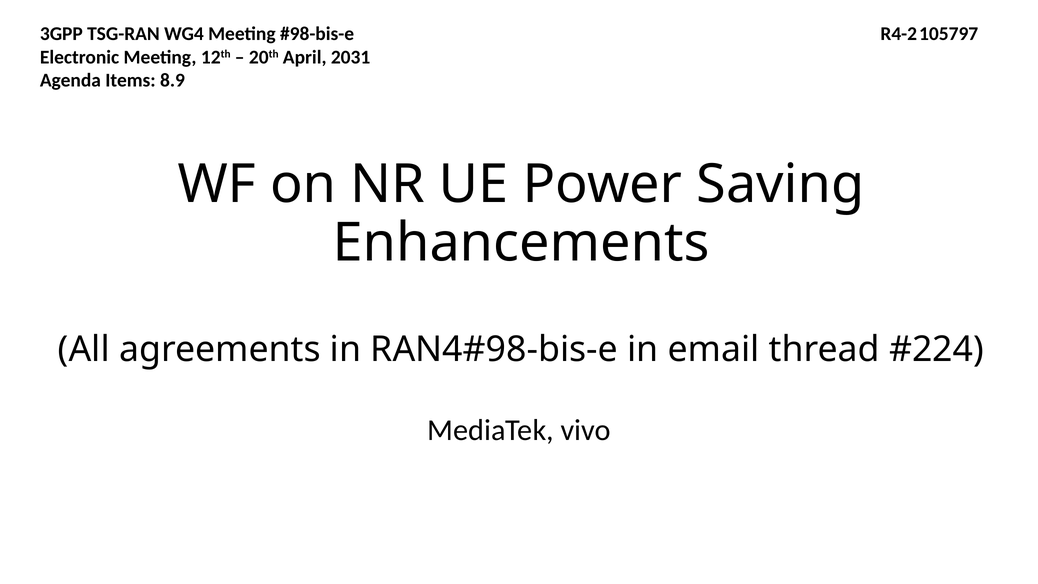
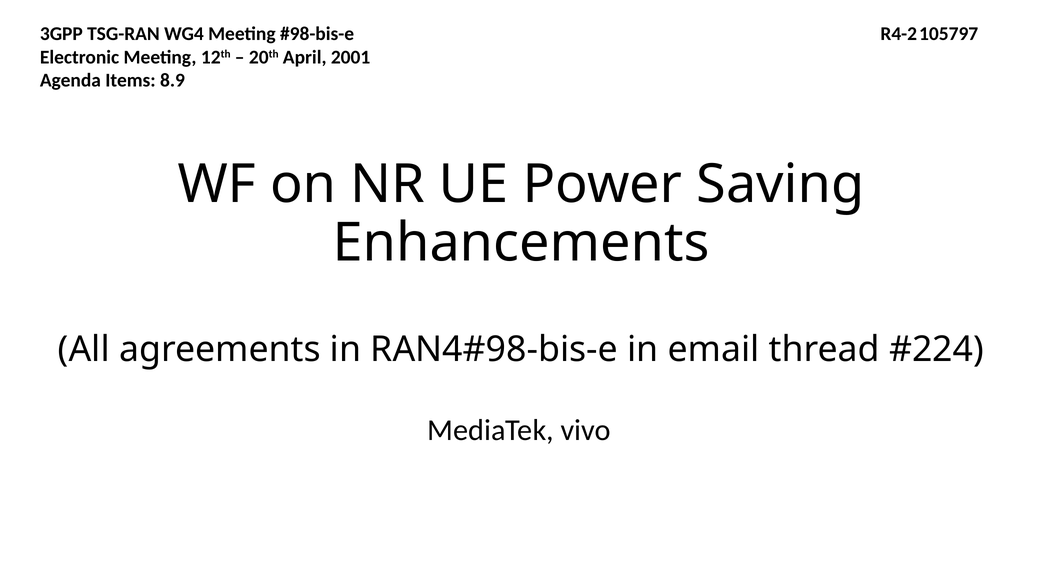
2031: 2031 -> 2001
